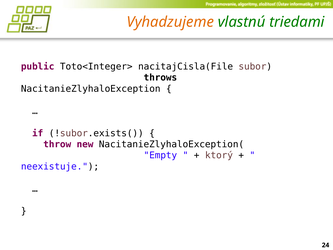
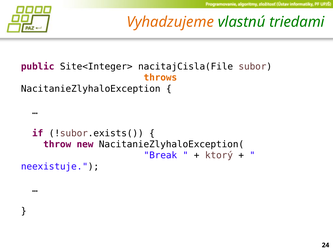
Toto<Integer>: Toto<Integer> -> Site<Integer>
throws colour: black -> orange
Empty: Empty -> Break
